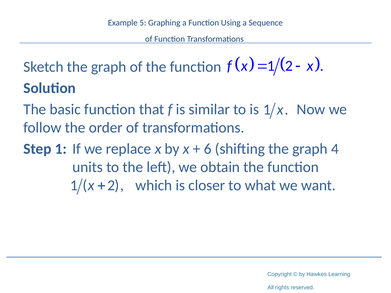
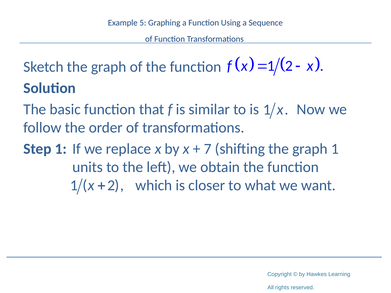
6: 6 -> 7
graph 4: 4 -> 1
